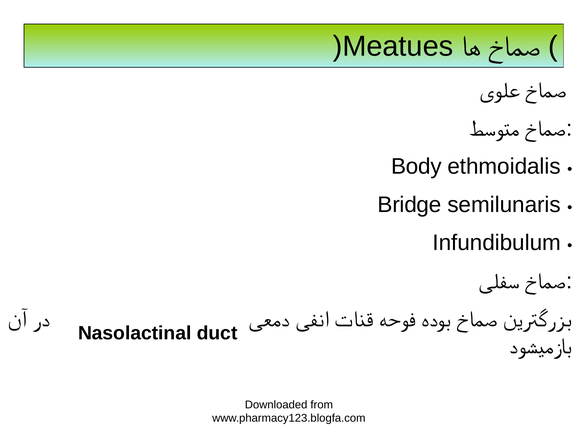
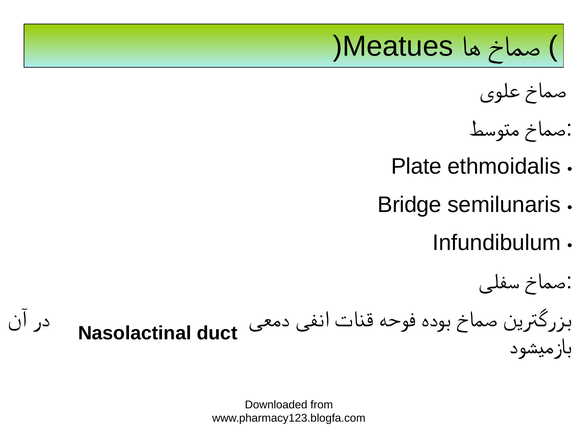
Body: Body -> Plate
